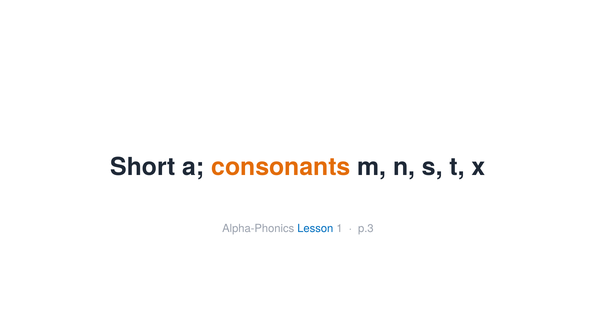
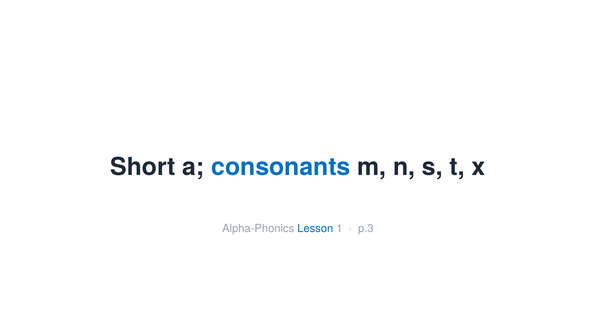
consonants colour: orange -> blue
